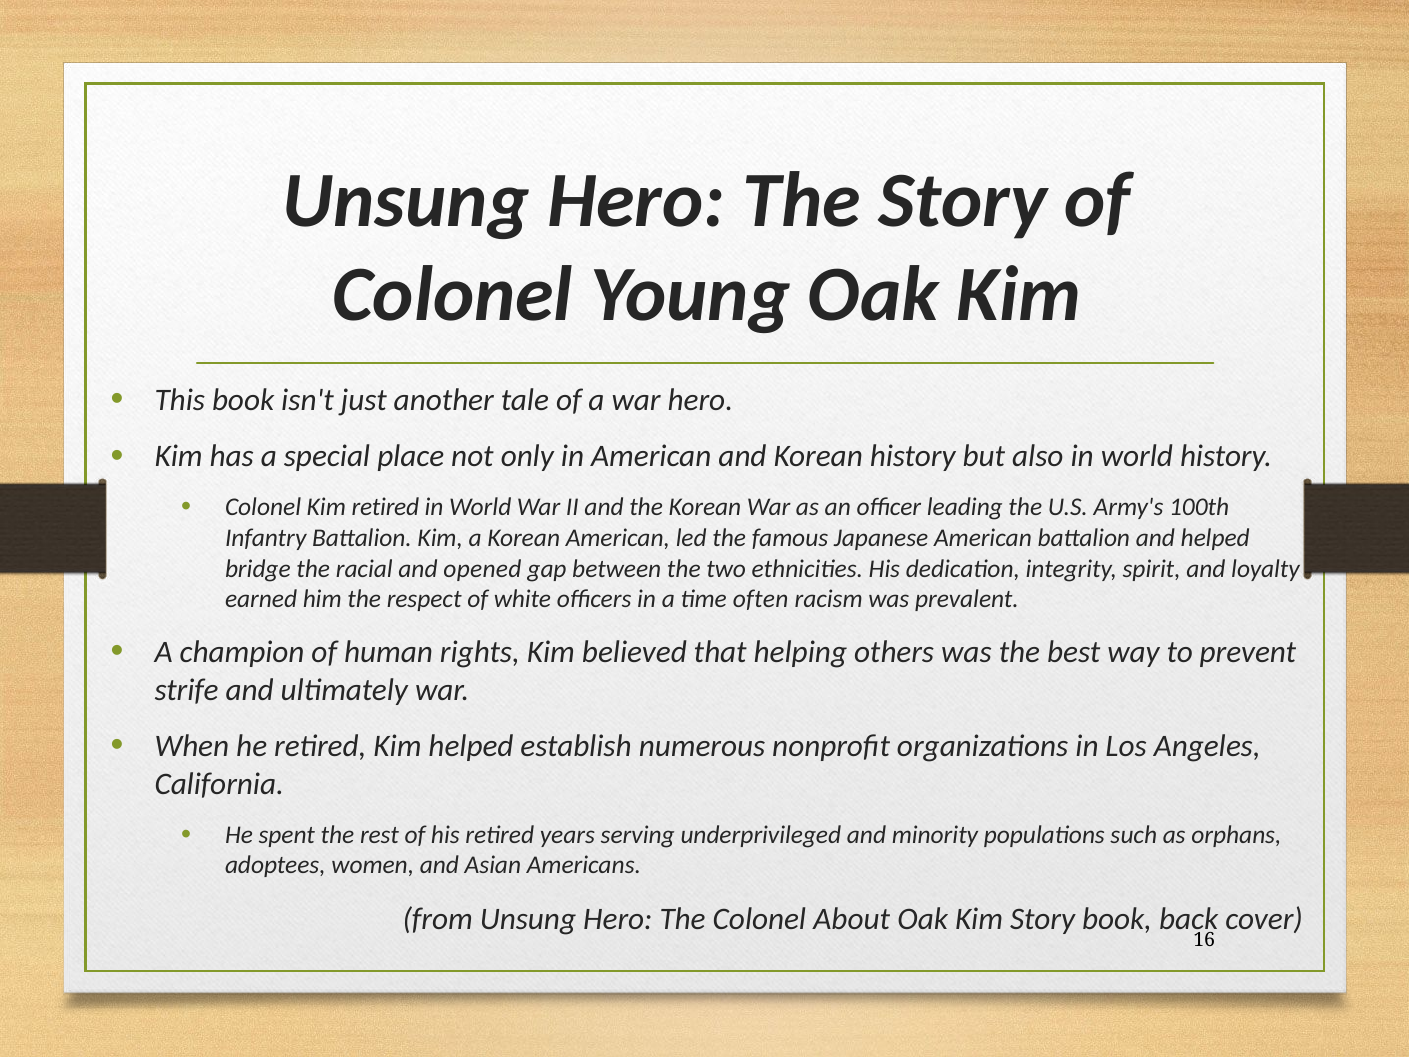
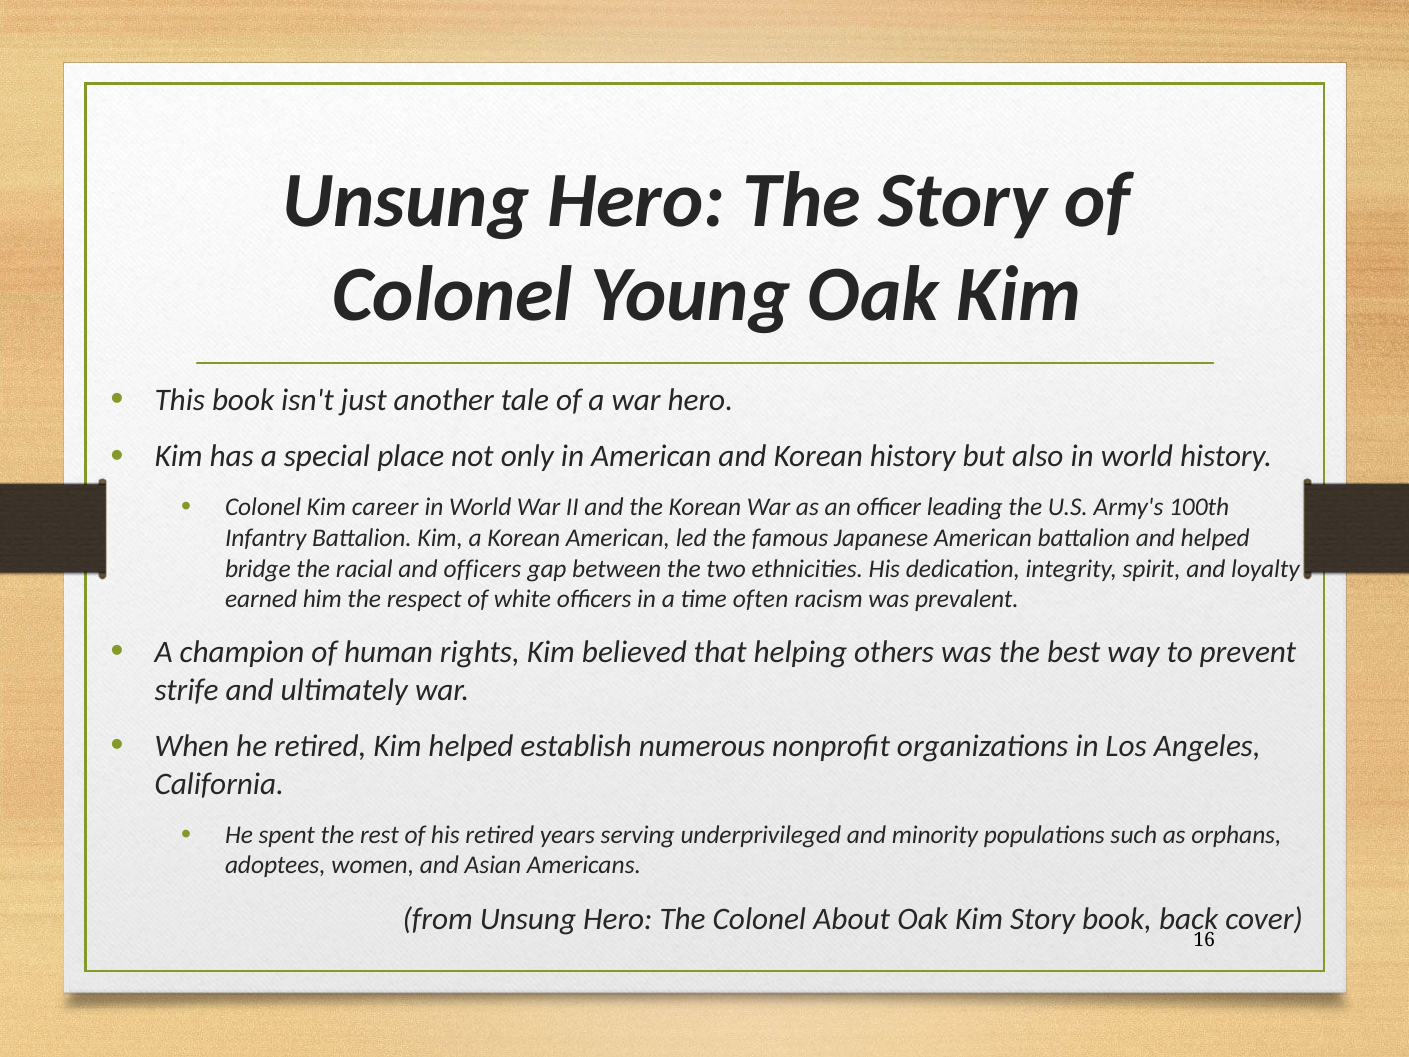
Kim retired: retired -> career
and opened: opened -> officers
